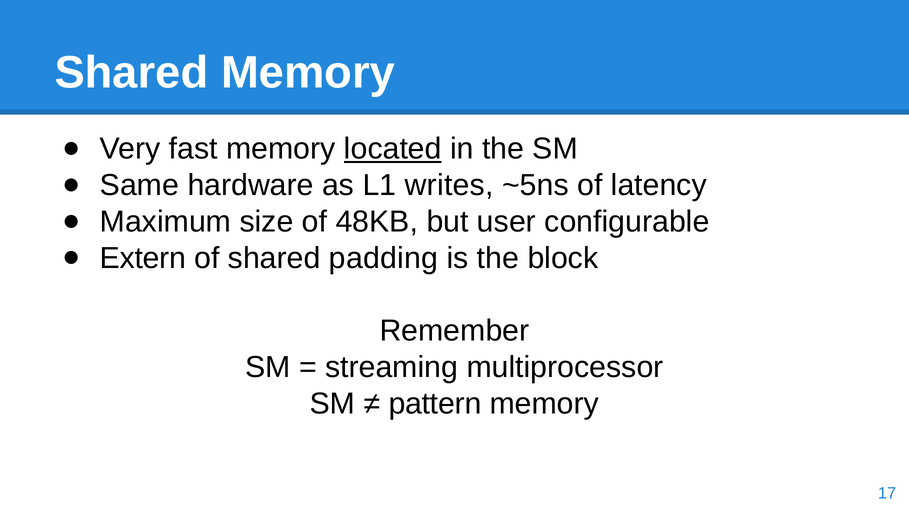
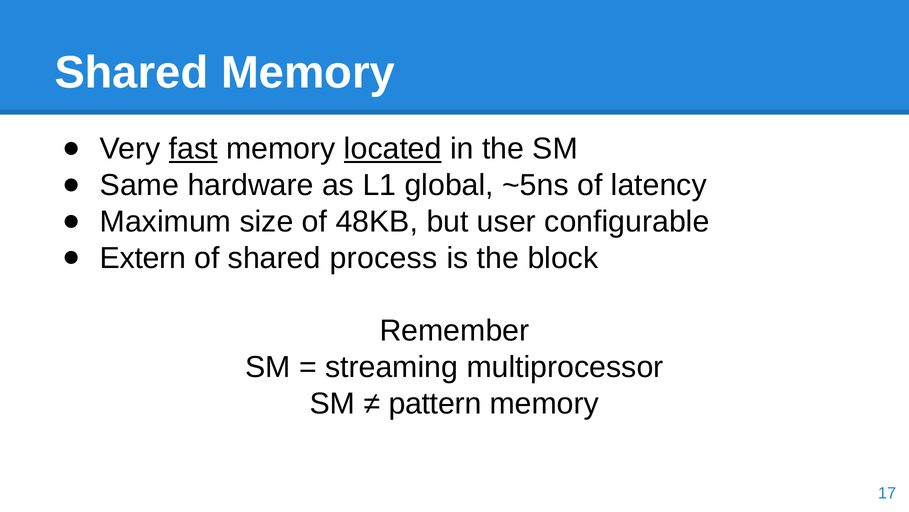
fast underline: none -> present
writes: writes -> global
padding: padding -> process
